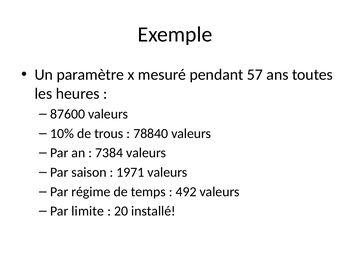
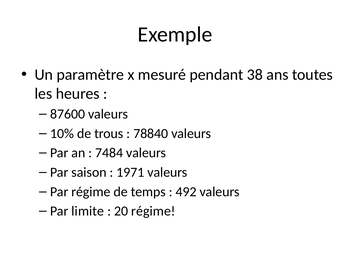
57: 57 -> 38
7384: 7384 -> 7484
20 installé: installé -> régime
